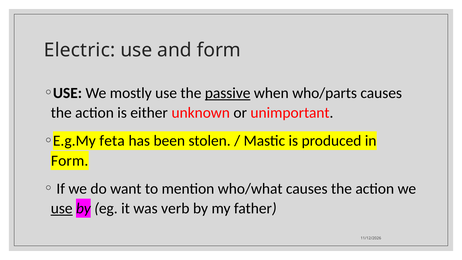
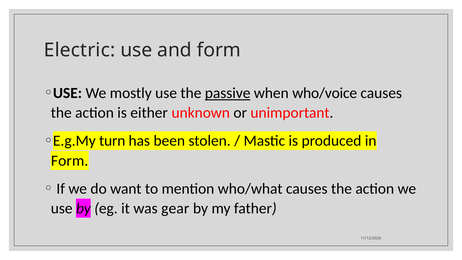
who/parts: who/parts -> who/voice
feta: feta -> turn
use at (62, 208) underline: present -> none
verb: verb -> gear
